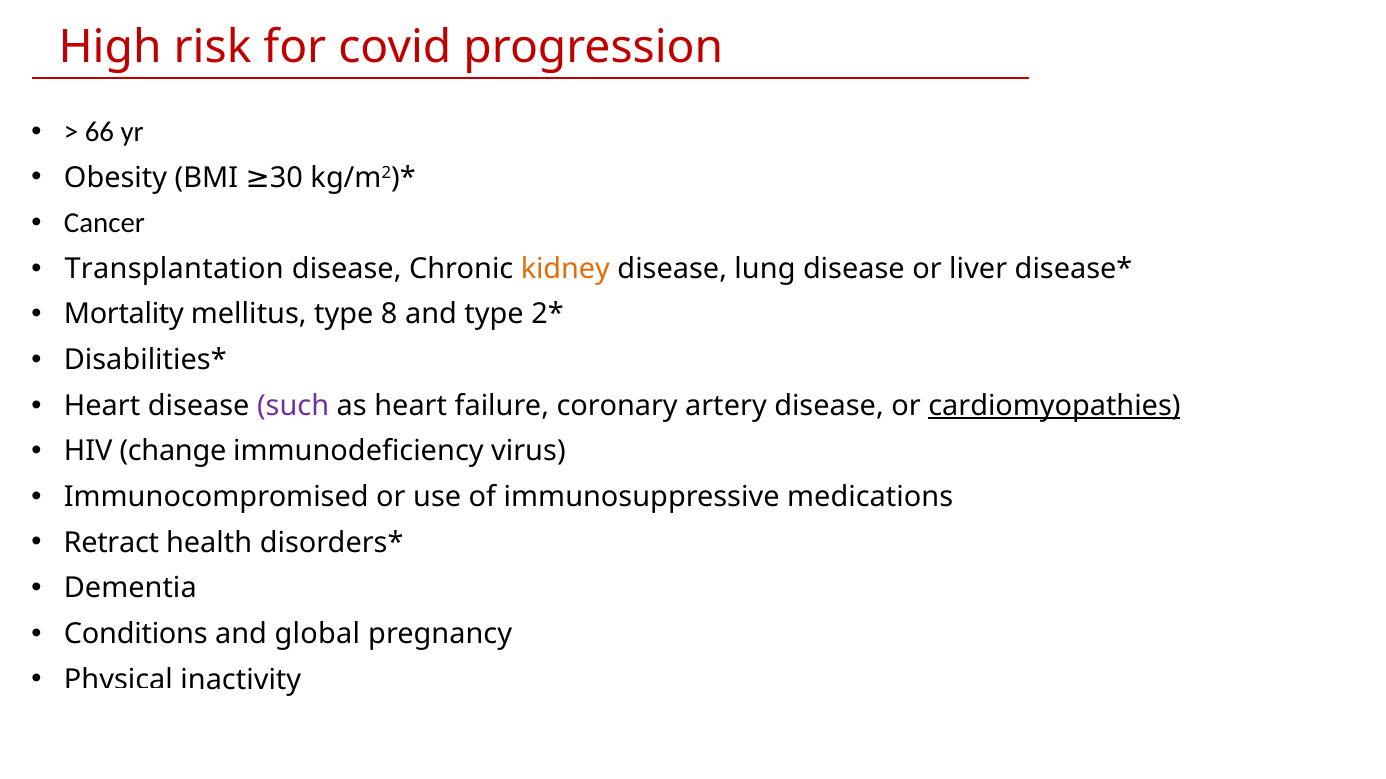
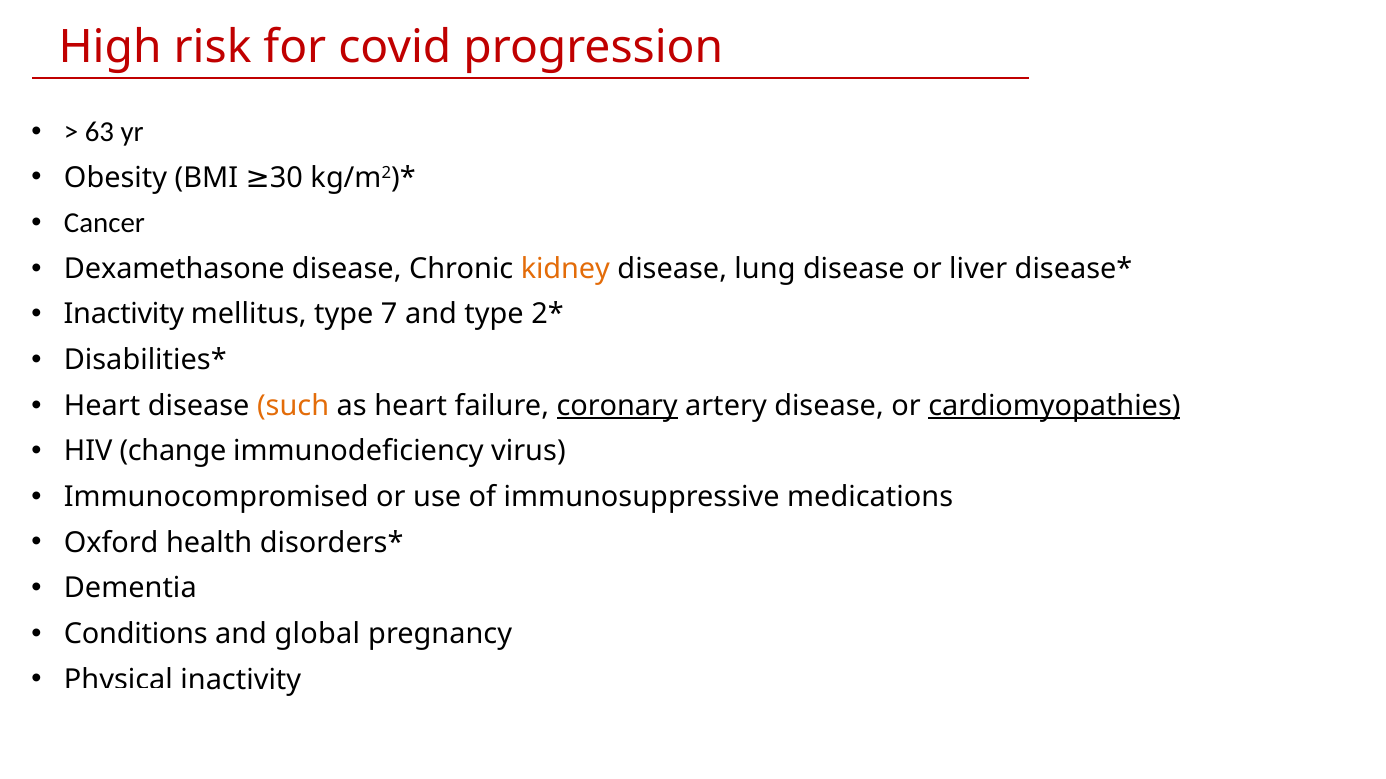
66: 66 -> 63
Transplantation: Transplantation -> Dexamethasone
Mortality at (124, 315): Mortality -> Inactivity
8: 8 -> 7
such colour: purple -> orange
coronary underline: none -> present
Retract: Retract -> Oxford
